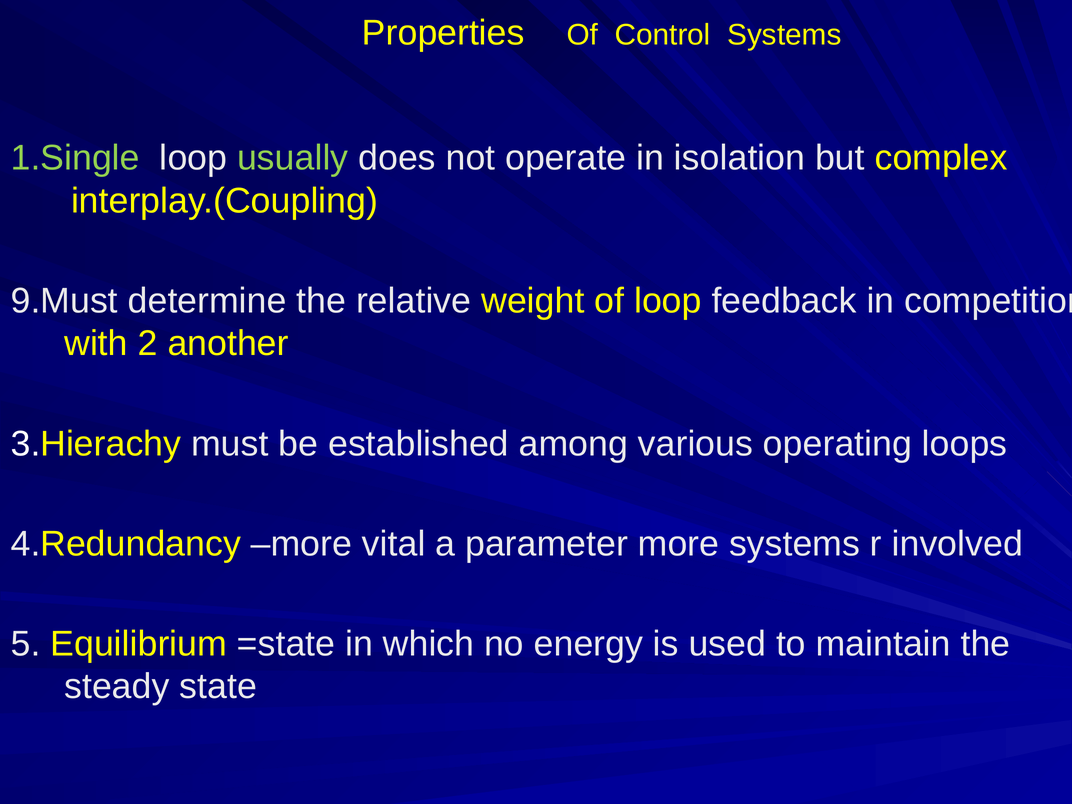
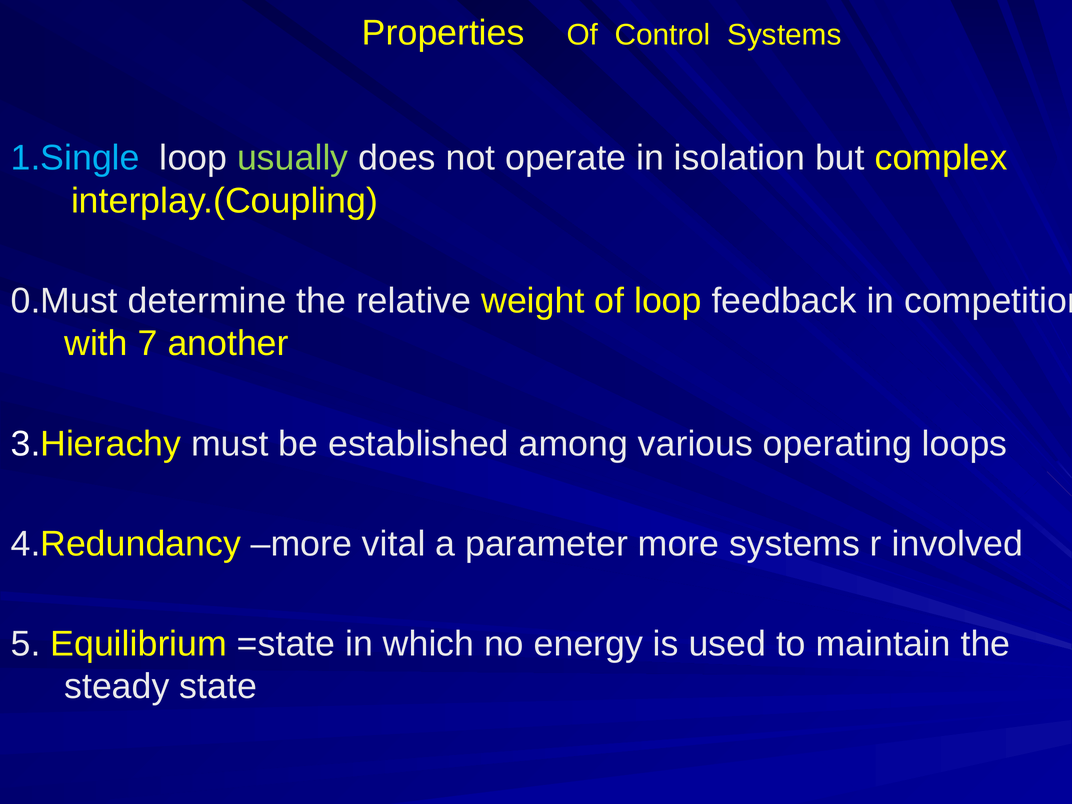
1.Single colour: light green -> light blue
9.Must: 9.Must -> 0.Must
2: 2 -> 7
